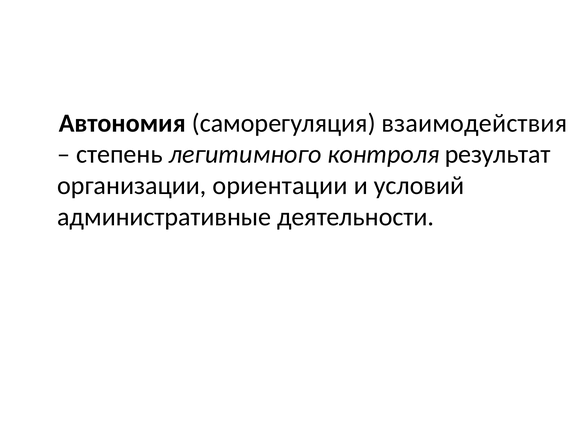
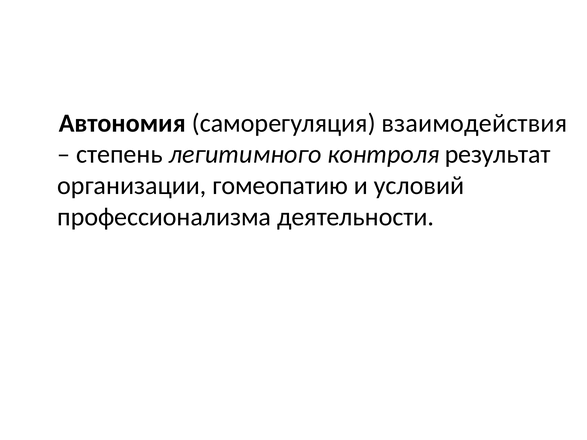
ориентации: ориентации -> гомеопатию
административные: административные -> профессионализма
